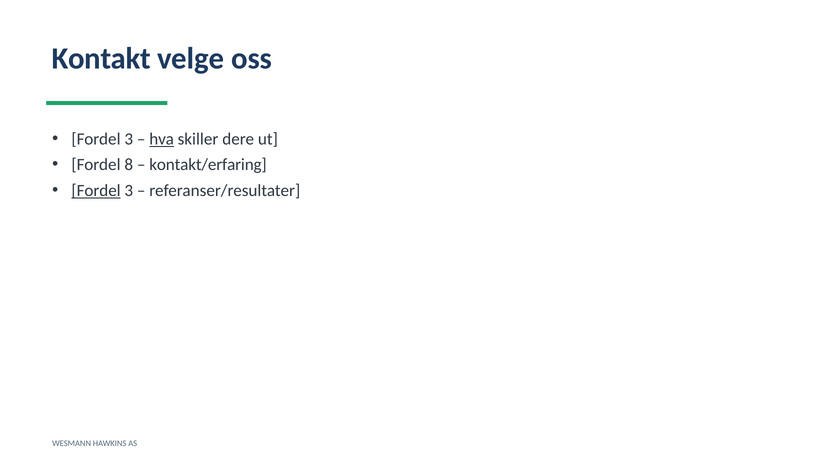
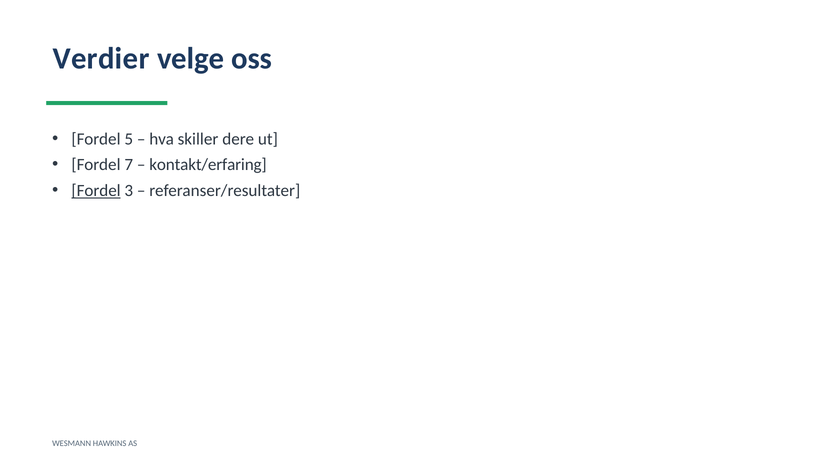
Kontakt: Kontakt -> Verdier
3 at (129, 139): 3 -> 5
hva underline: present -> none
8: 8 -> 7
